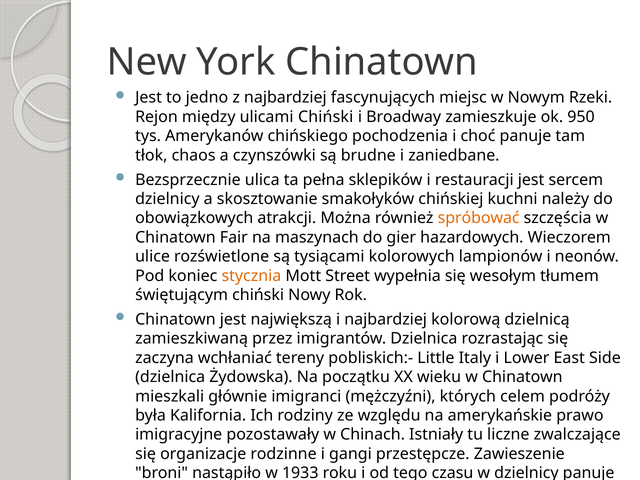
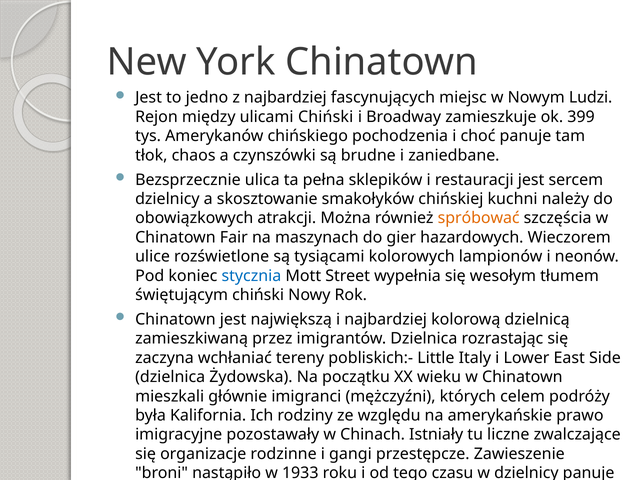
Rzeki: Rzeki -> Ludzi
950: 950 -> 399
stycznia colour: orange -> blue
